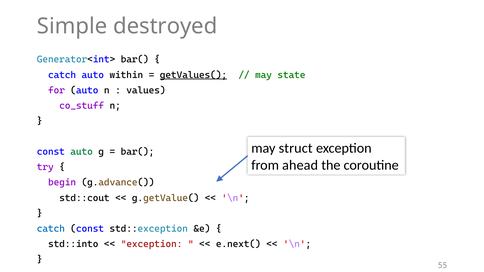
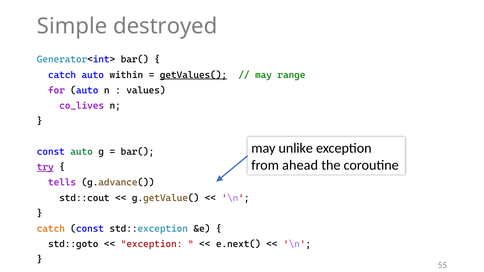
state: state -> range
co_stuff: co_stuff -> co_lives
struct: struct -> unlike
try underline: none -> present
begin: begin -> tells
catch at (51, 229) colour: blue -> orange
std::into: std::into -> std::goto
